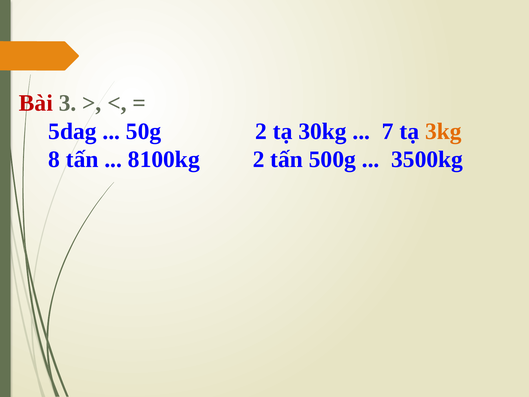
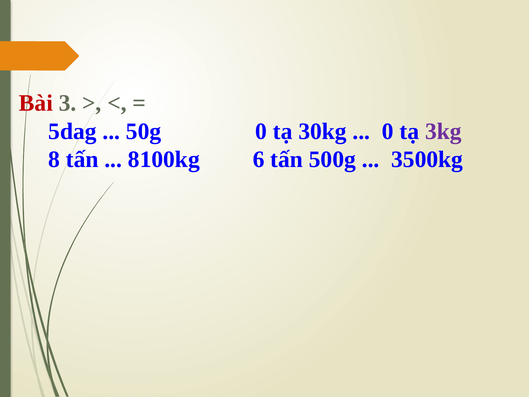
50g 2: 2 -> 0
7 at (388, 131): 7 -> 0
3kg colour: orange -> purple
8100kg 2: 2 -> 6
